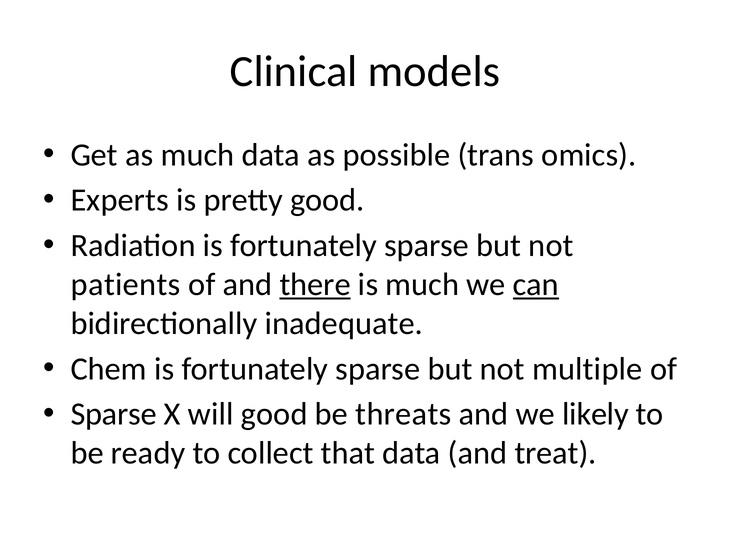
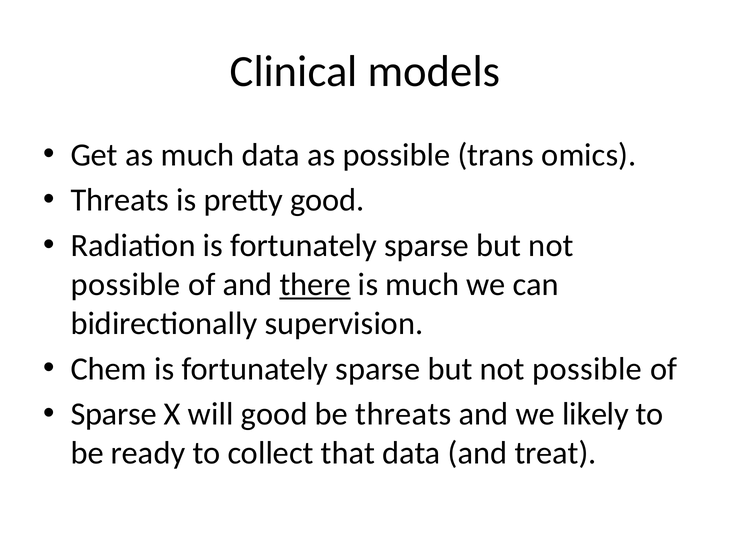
Experts at (120, 200): Experts -> Threats
patients at (126, 285): patients -> possible
can underline: present -> none
inadequate: inadequate -> supervision
multiple at (587, 369): multiple -> possible
